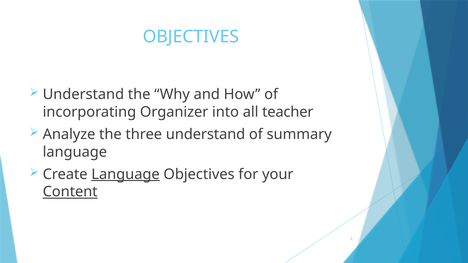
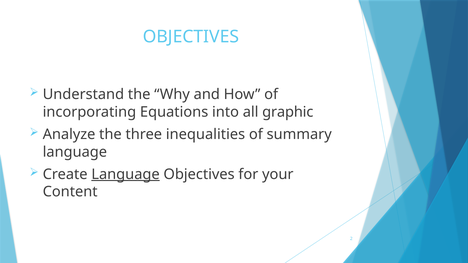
Organizer: Organizer -> Equations
teacher: teacher -> graphic
three understand: understand -> inequalities
Content underline: present -> none
